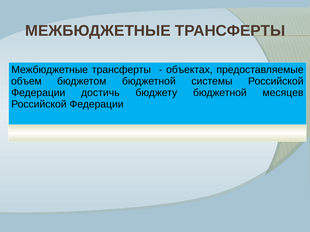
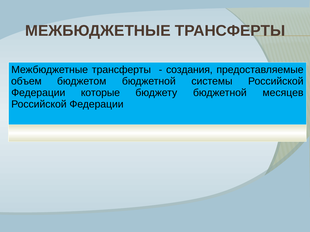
объектах: объектах -> создания
достичь: достичь -> которые
